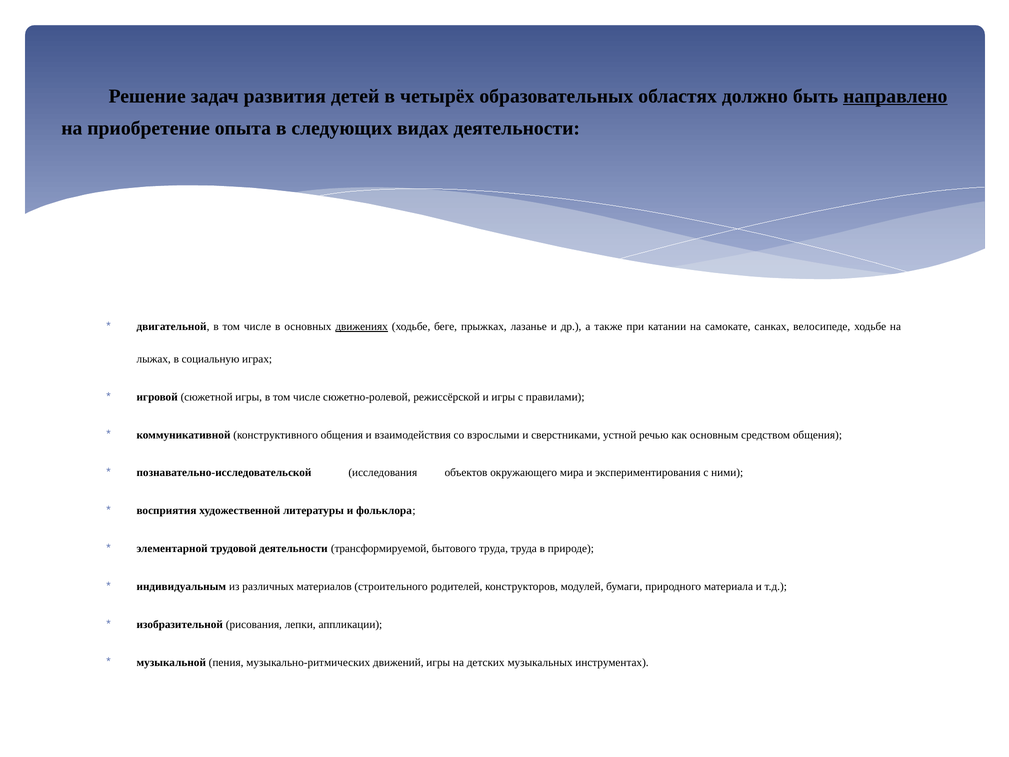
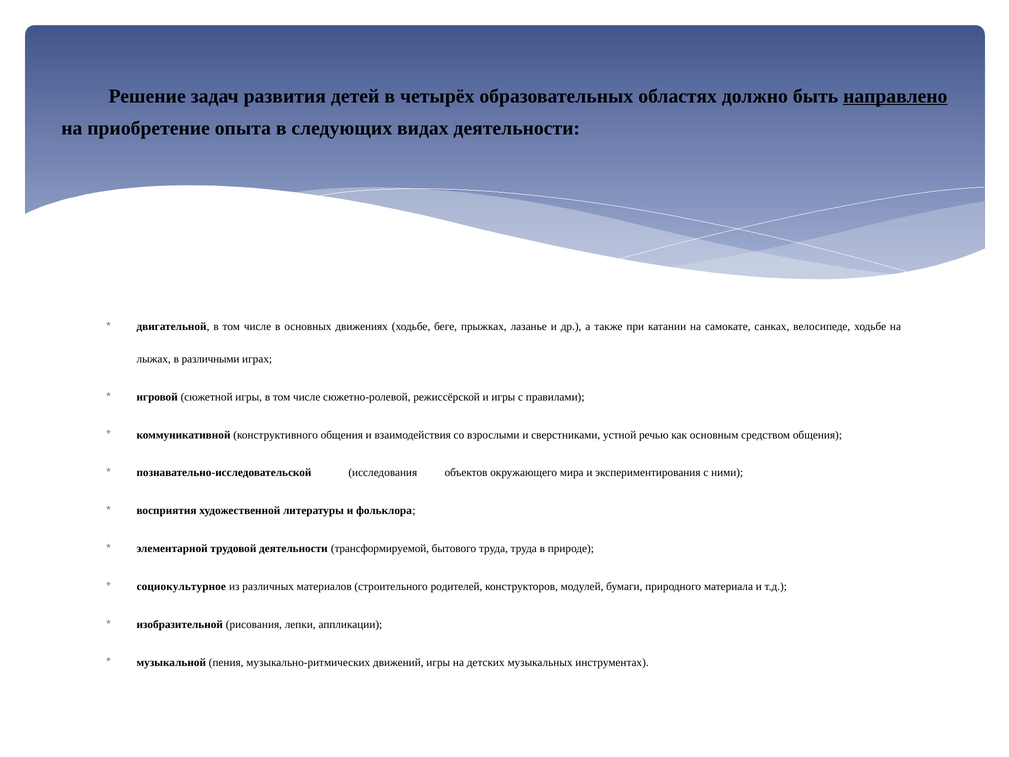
движениях underline: present -> none
социальную: социальную -> различными
индивидуальным: индивидуальным -> социокультурное
